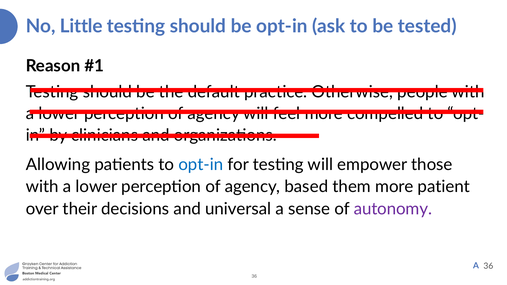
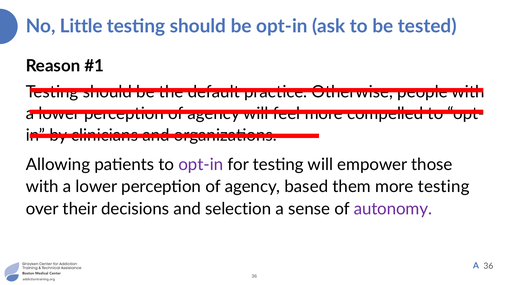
opt-in at (201, 165) colour: blue -> purple
more patient: patient -> testing
universal: universal -> selection
